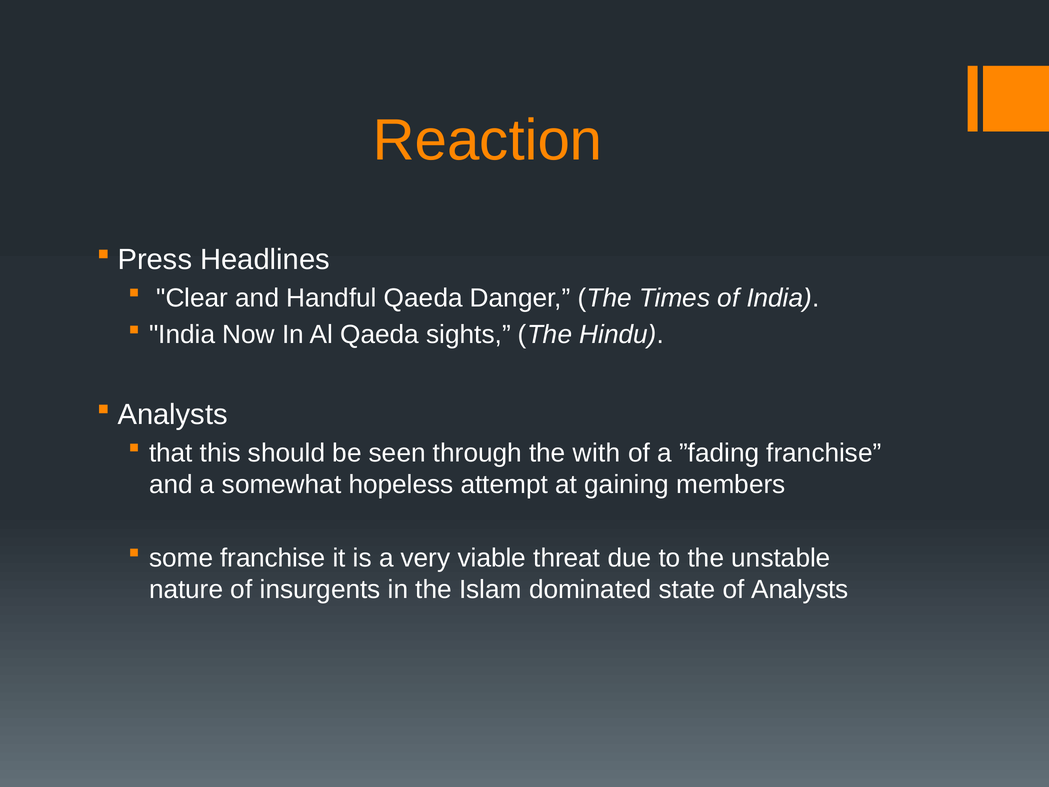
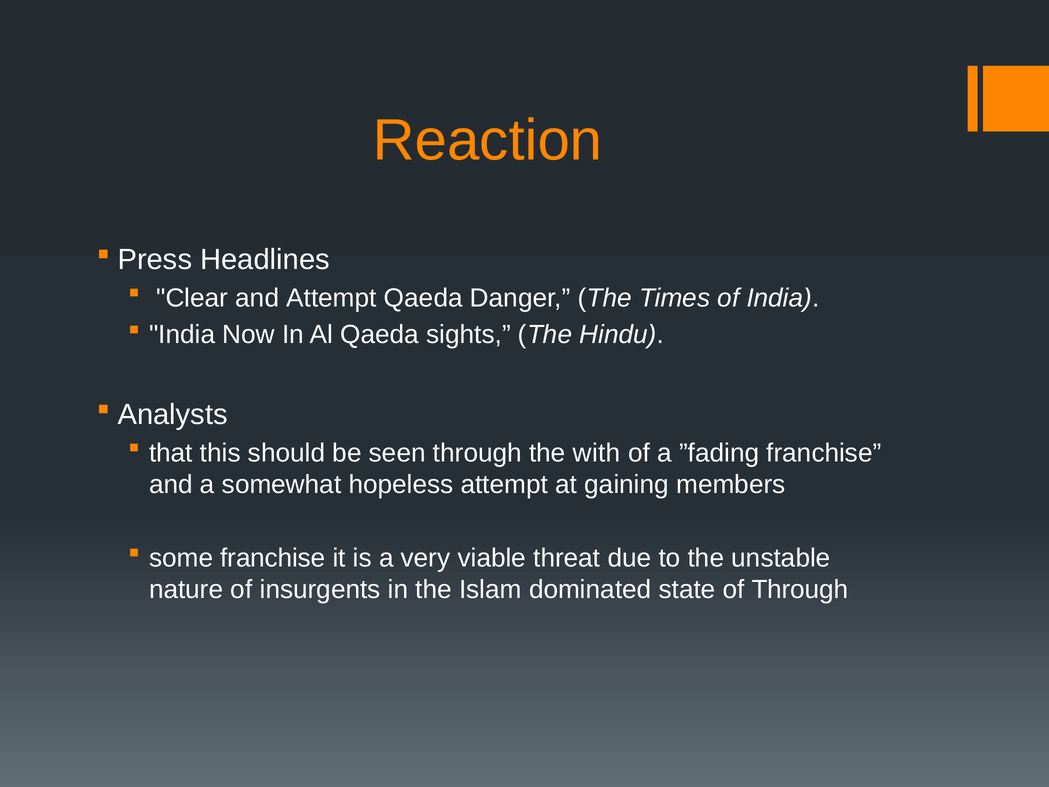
and Handful: Handful -> Attempt
of Analysts: Analysts -> Through
